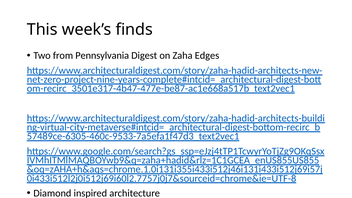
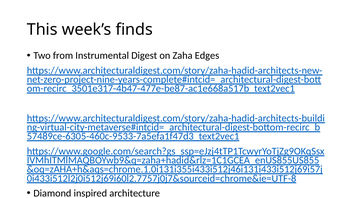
Pennsylvania: Pennsylvania -> Instrumental
